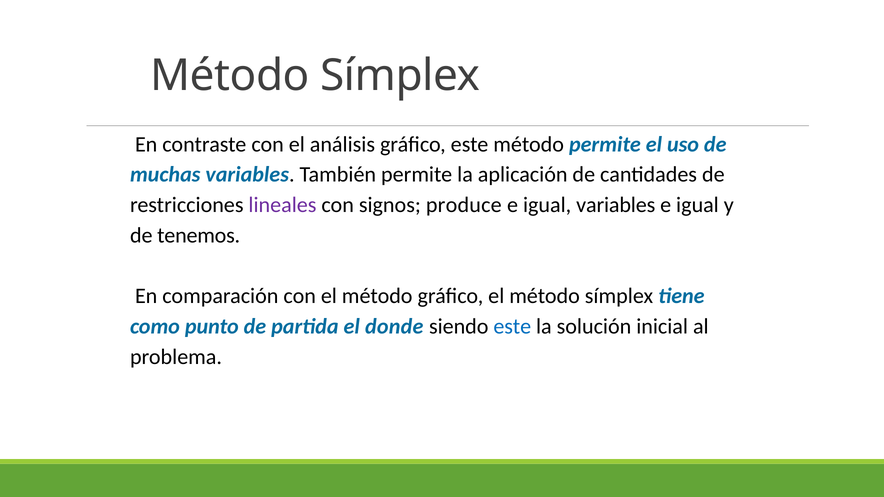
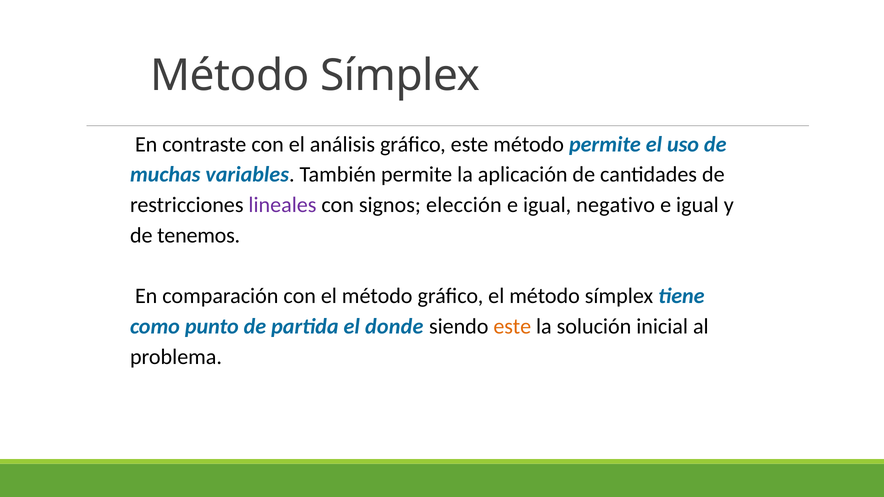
produce: produce -> elección
igual variables: variables -> negativo
este at (512, 327) colour: blue -> orange
